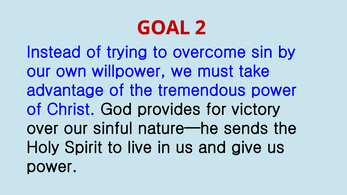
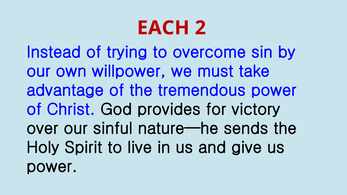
GOAL: GOAL -> EACH
